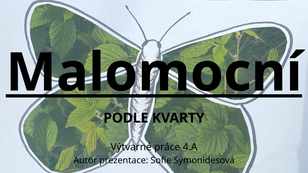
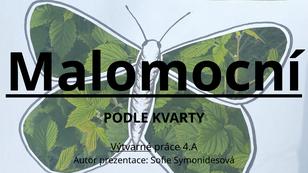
Výtvarné underline: none -> present
